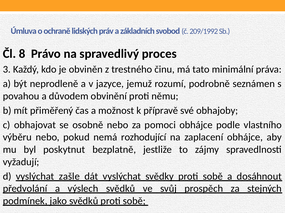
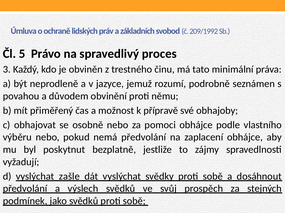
8: 8 -> 5
nemá rozhodující: rozhodující -> předvolání
